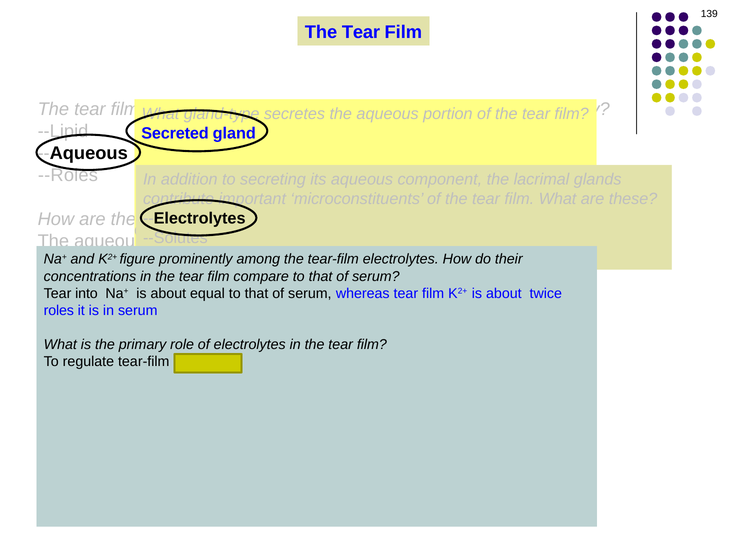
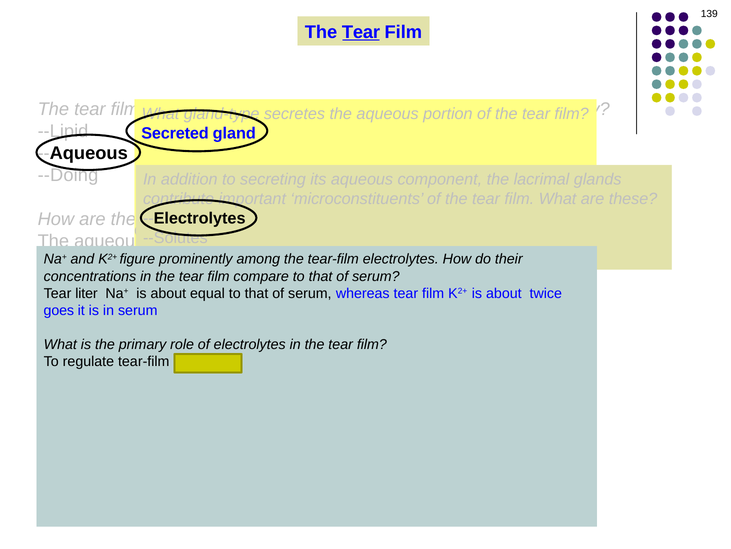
Tear at (361, 32) underline: none -> present
--Roles: --Roles -> --Doing
into at (86, 293): into -> liter
roles: roles -> goes
